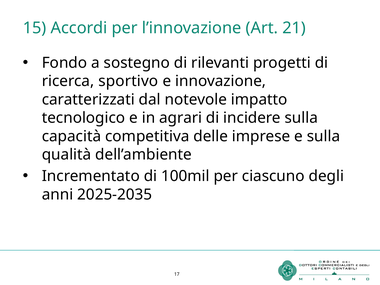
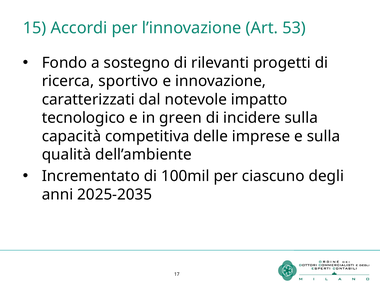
21: 21 -> 53
agrari: agrari -> green
